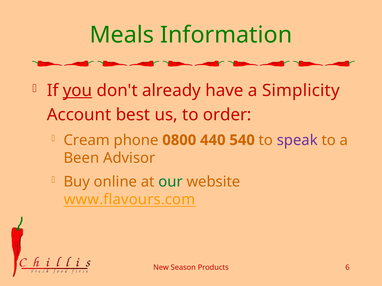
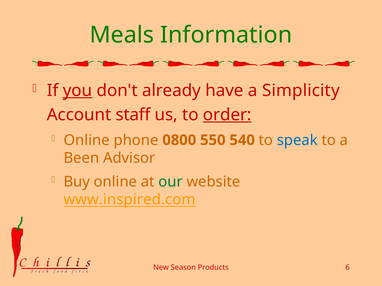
best: best -> staff
order underline: none -> present
Cream at (87, 140): Cream -> Online
440: 440 -> 550
speak colour: purple -> blue
www.flavours.com: www.flavours.com -> www.inspired.com
